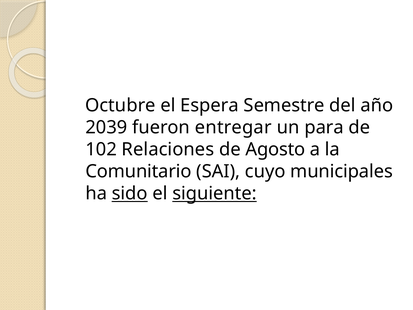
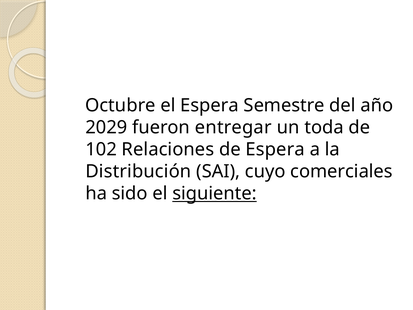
2039: 2039 -> 2029
para: para -> toda
de Agosto: Agosto -> Espera
Comunitario: Comunitario -> Distribución
municipales: municipales -> comerciales
sido underline: present -> none
